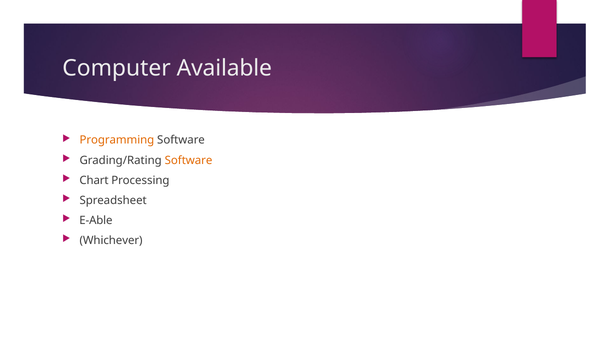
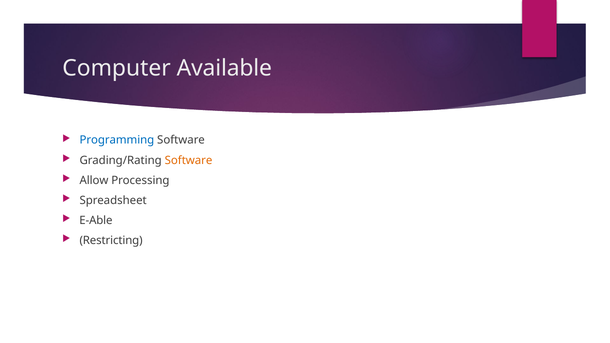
Programming colour: orange -> blue
Chart: Chart -> Allow
Whichever: Whichever -> Restricting
